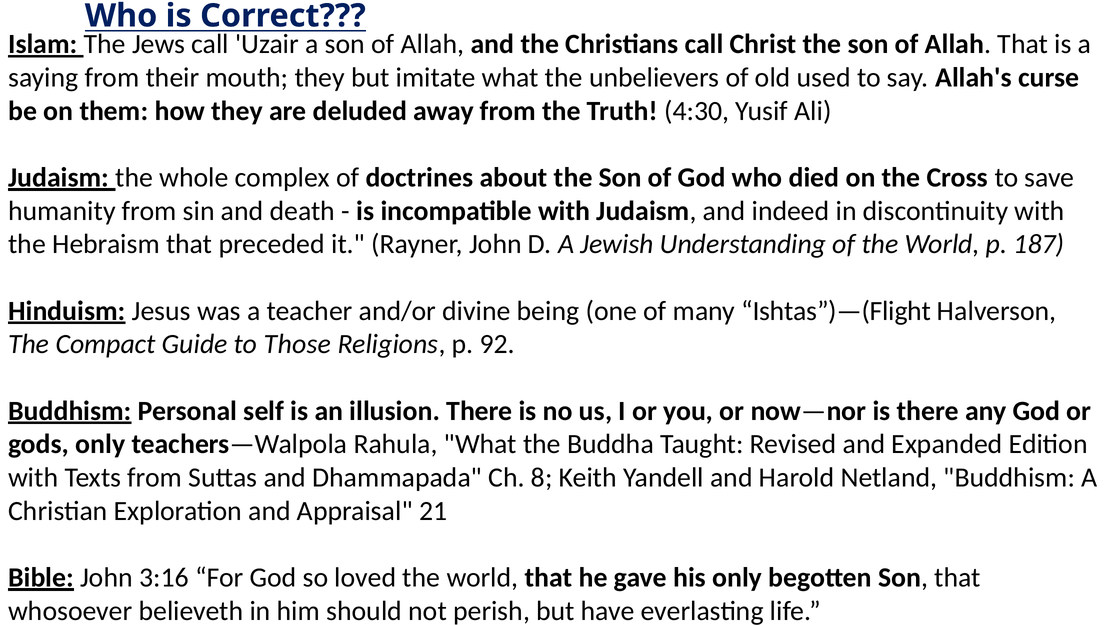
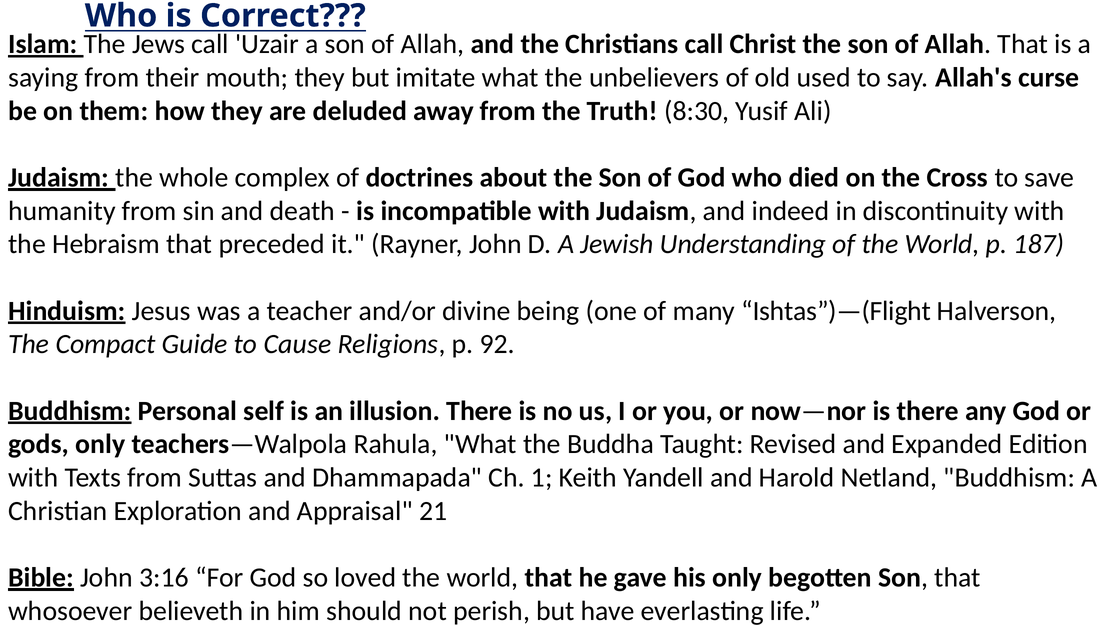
4:30: 4:30 -> 8:30
Those: Those -> Cause
8: 8 -> 1
